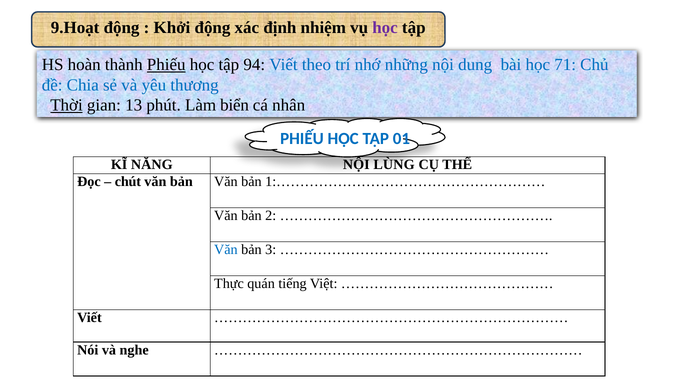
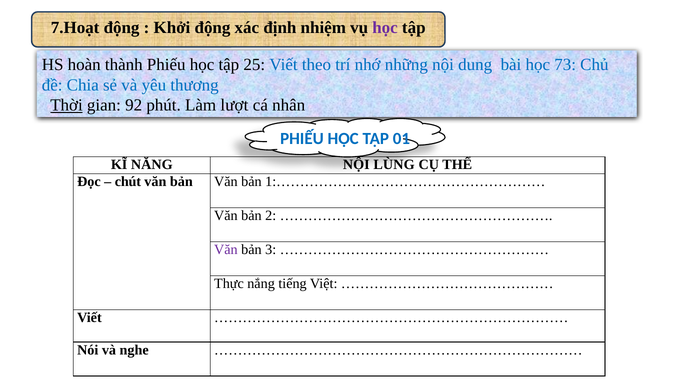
9.Hoạt: 9.Hoạt -> 7.Hoạt
Phiếu at (166, 65) underline: present -> none
94: 94 -> 25
71: 71 -> 73
13: 13 -> 92
biển: biển -> lượt
Văn at (226, 250) colour: blue -> purple
quán: quán -> nắng
